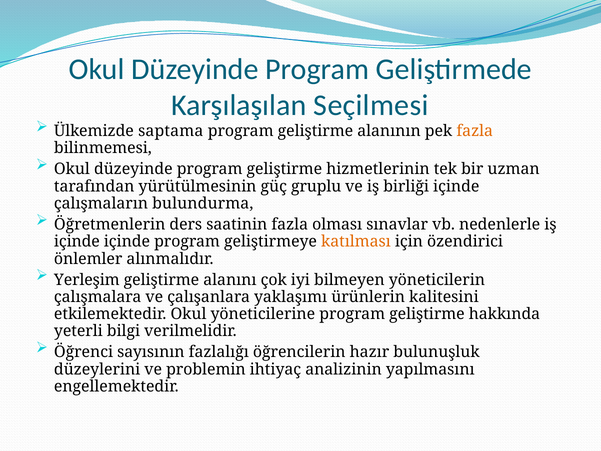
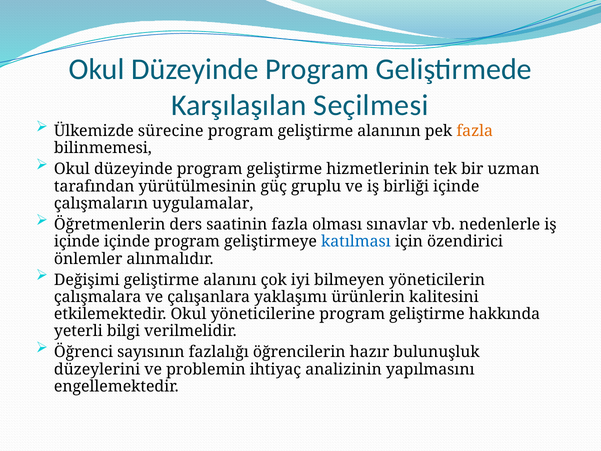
saptama: saptama -> sürecine
bulundurma: bulundurma -> uygulamalar
katılması colour: orange -> blue
Yerleşim: Yerleşim -> Değişimi
